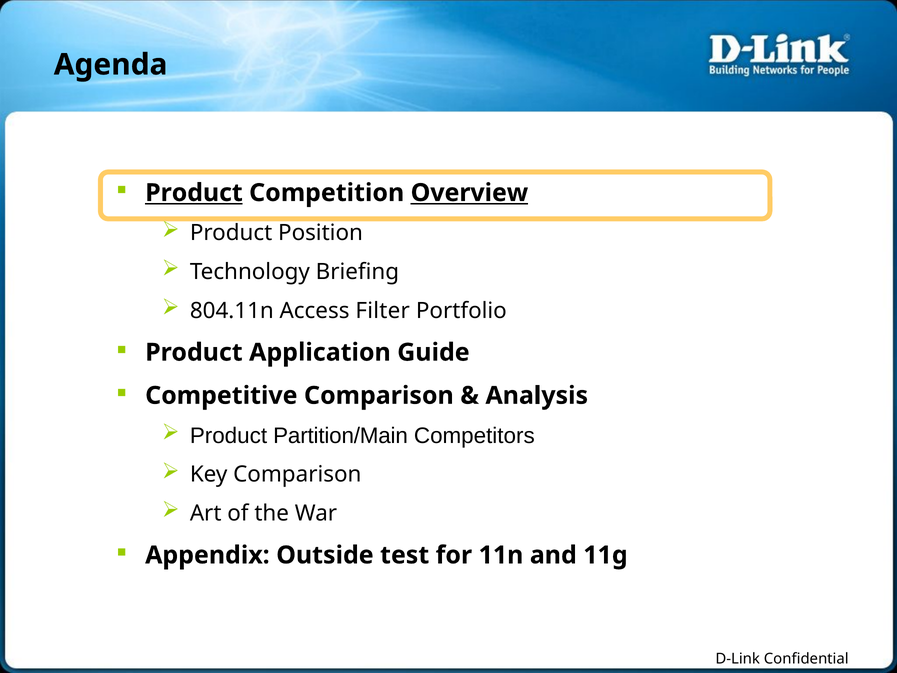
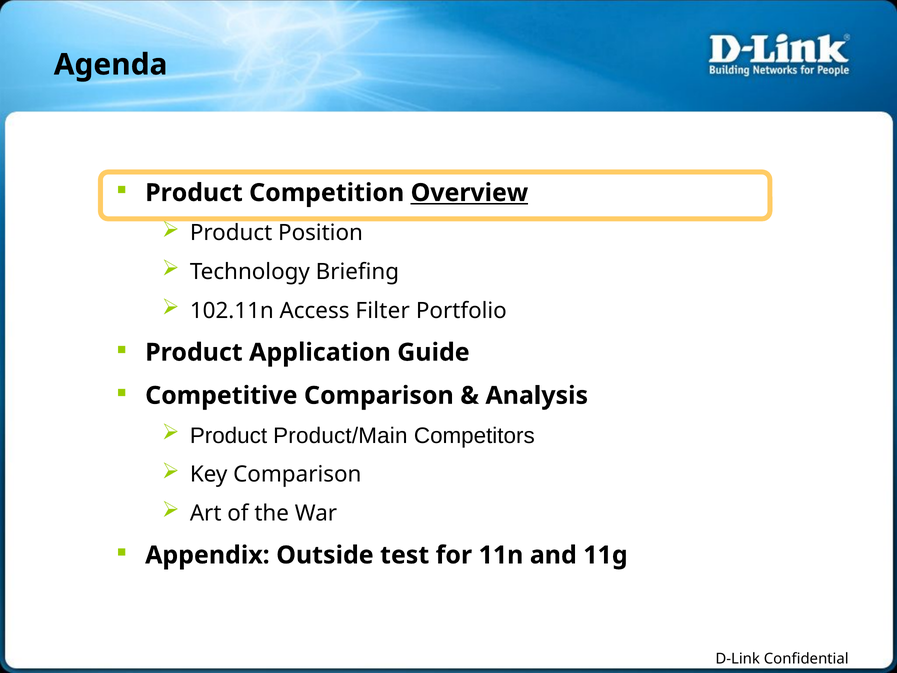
Product at (194, 193) underline: present -> none
804.11n: 804.11n -> 102.11n
Partition/Main: Partition/Main -> Product/Main
